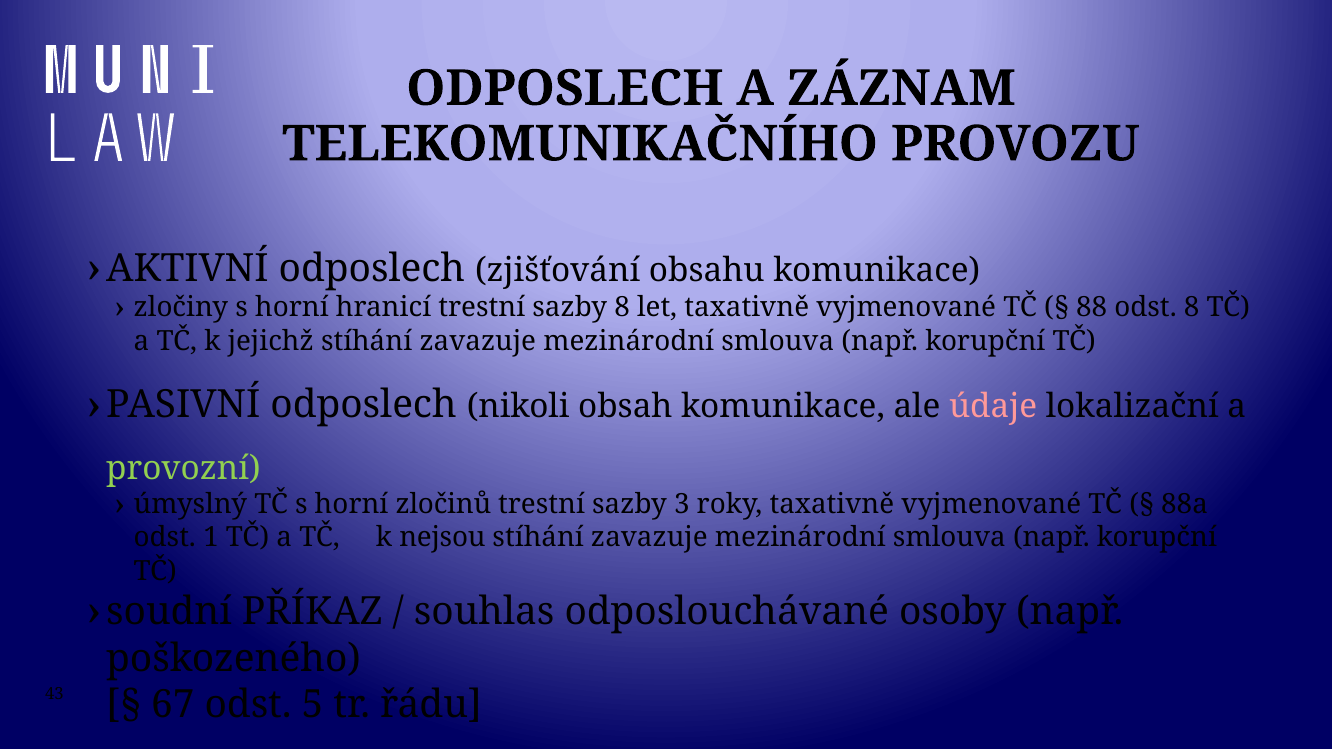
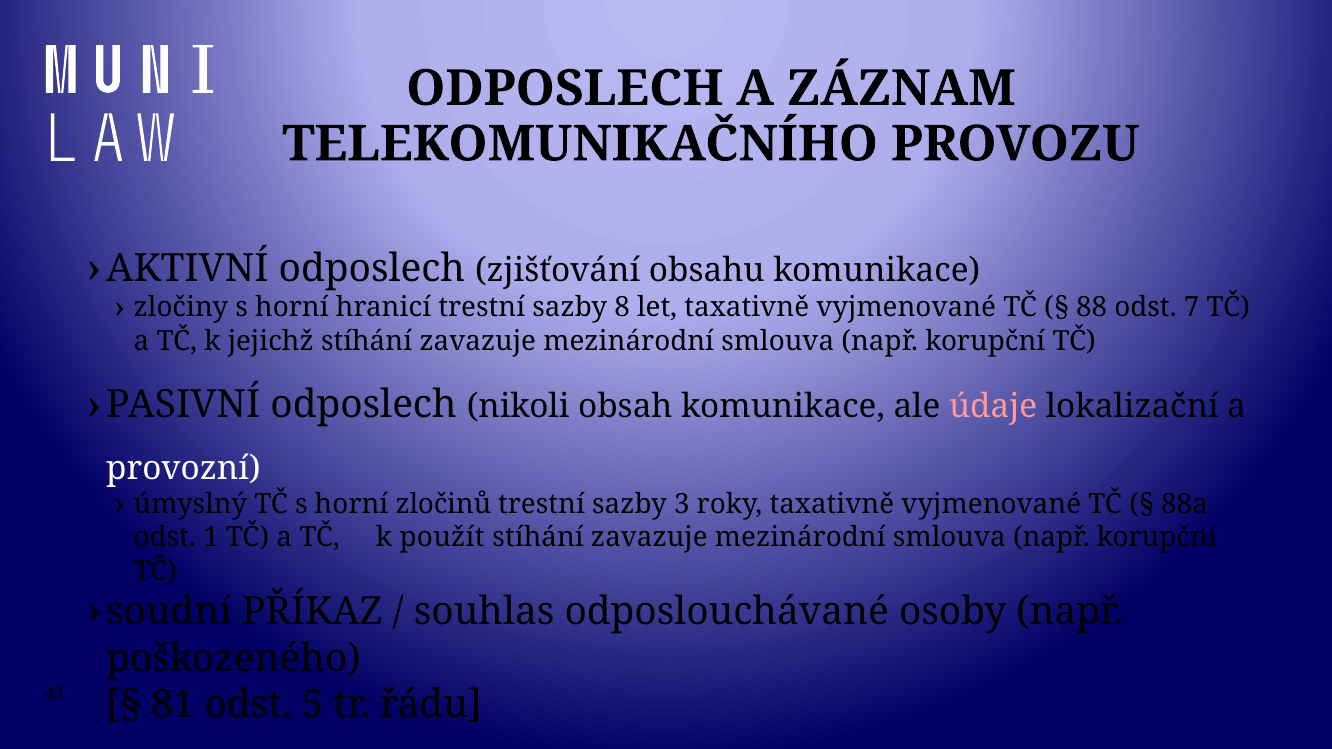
odst 8: 8 -> 7
provozní colour: light green -> white
nejsou: nejsou -> použít
67: 67 -> 81
